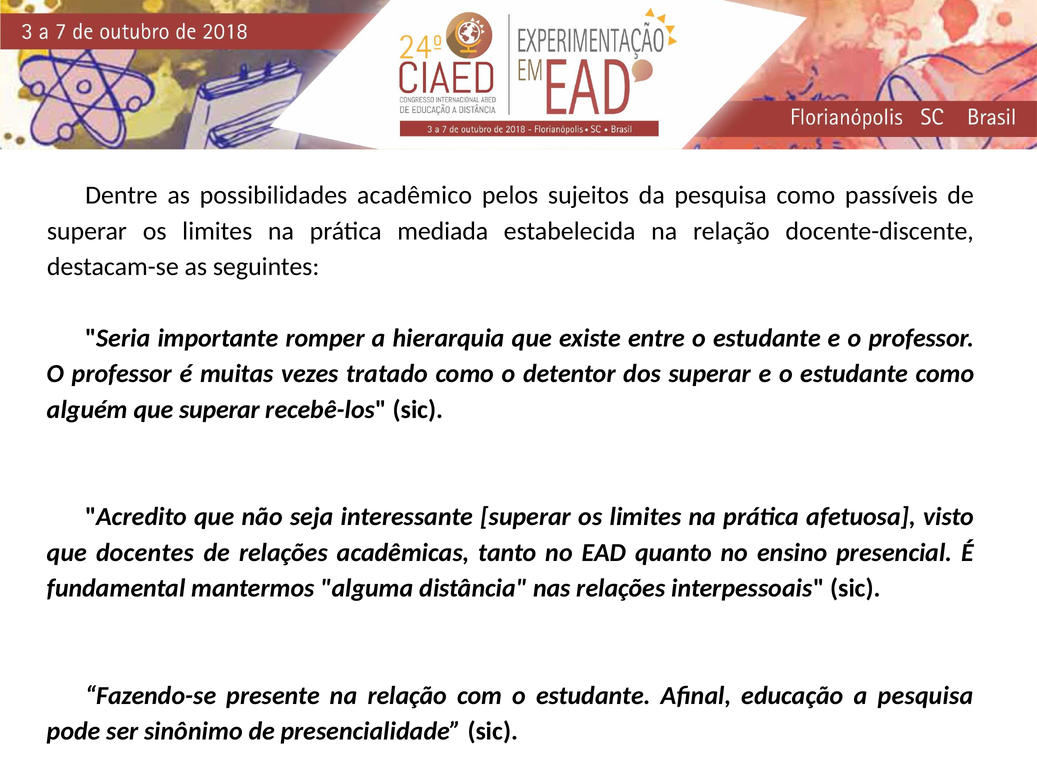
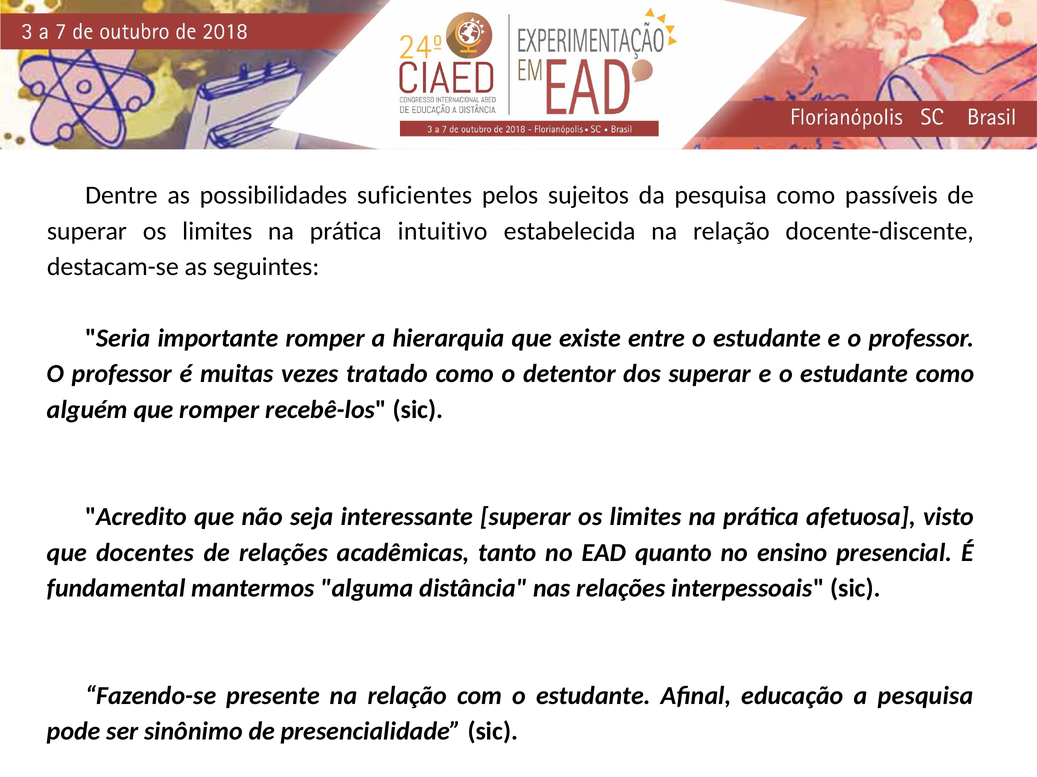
acadêmico: acadêmico -> suficientes
mediada: mediada -> intuitivo
que superar: superar -> romper
